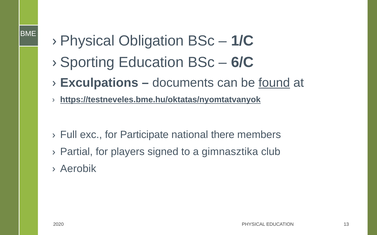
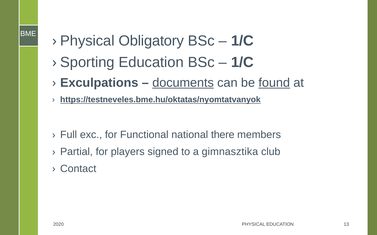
Obligation: Obligation -> Obligatory
6/C at (242, 63): 6/C -> 1/C
documents underline: none -> present
Participate: Participate -> Functional
Aerobik: Aerobik -> Contact
